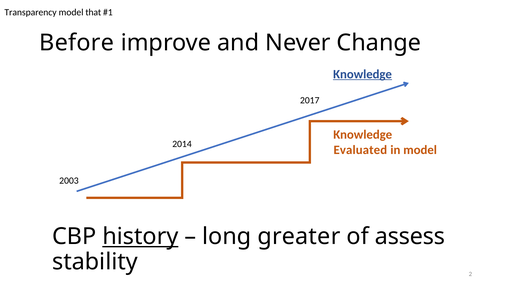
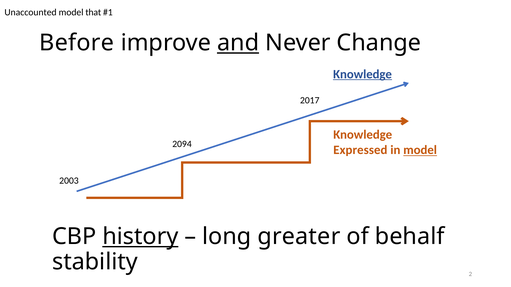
Transparency: Transparency -> Unaccounted
and underline: none -> present
2014: 2014 -> 2094
Evaluated: Evaluated -> Expressed
model at (420, 150) underline: none -> present
assess: assess -> behalf
